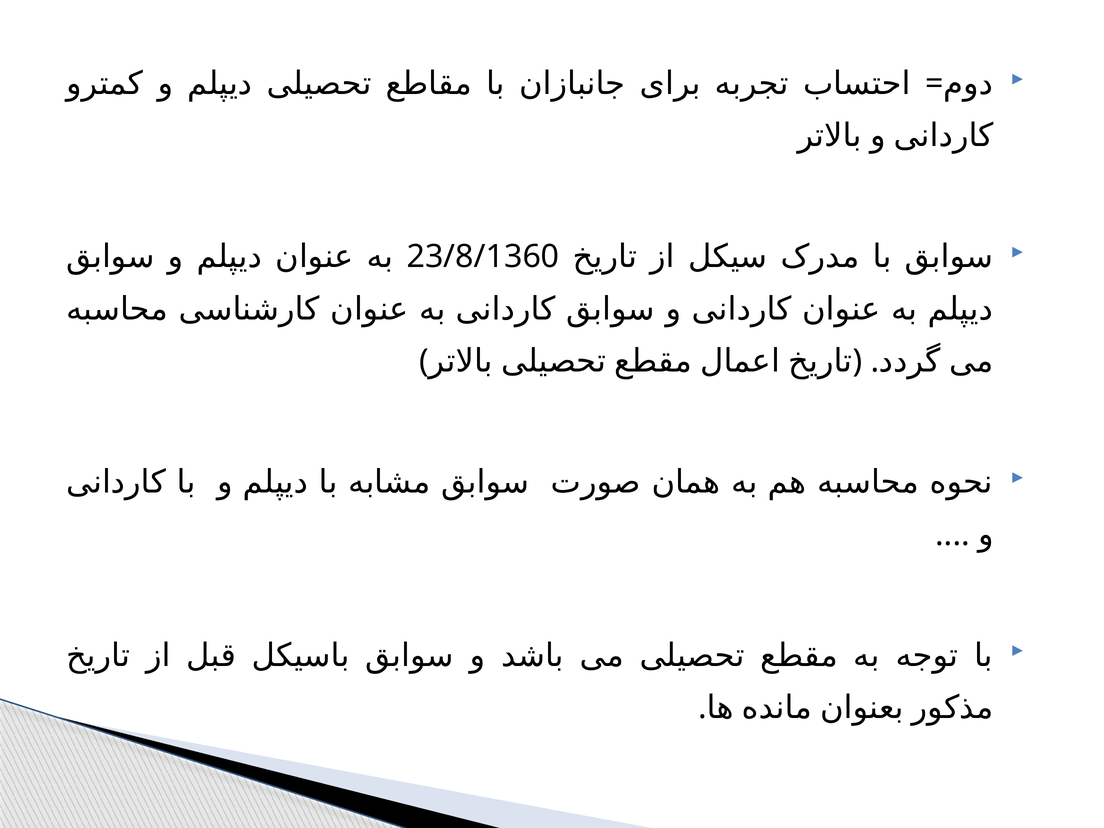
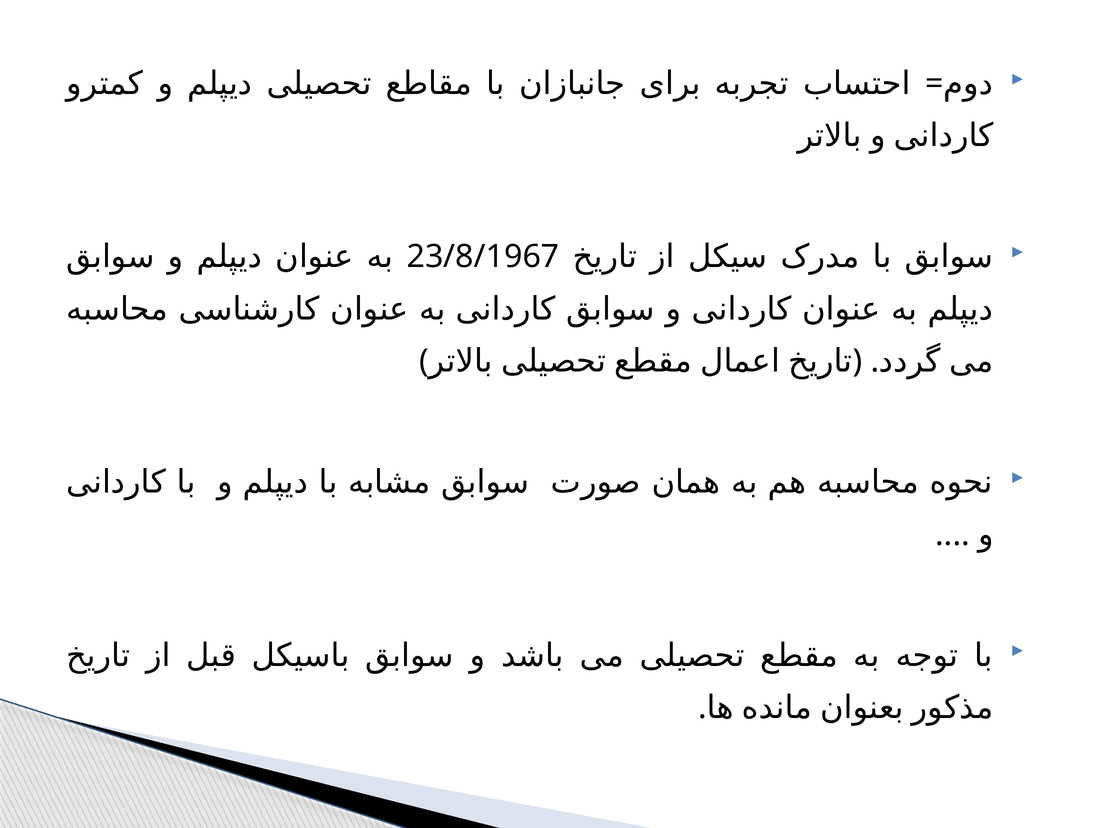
23/8/1360: 23/8/1360 -> 23/8/1967
